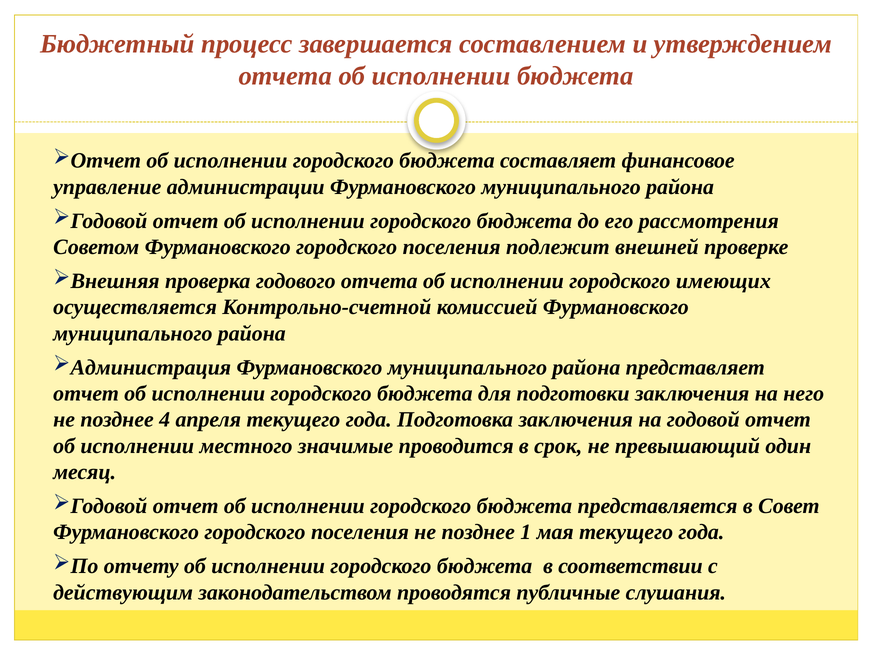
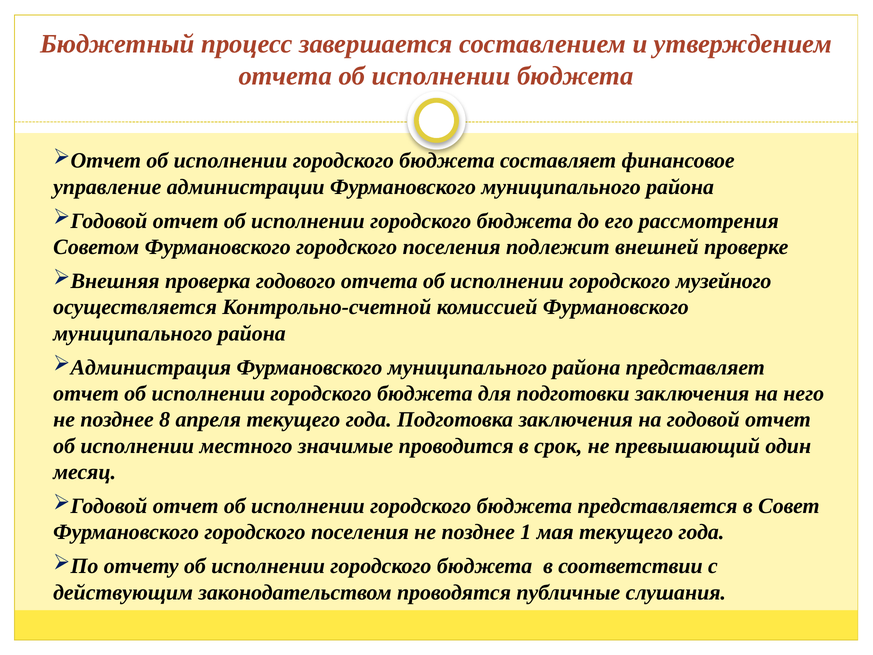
имеющих: имеющих -> музейного
4: 4 -> 8
